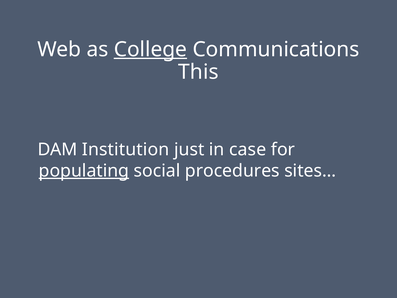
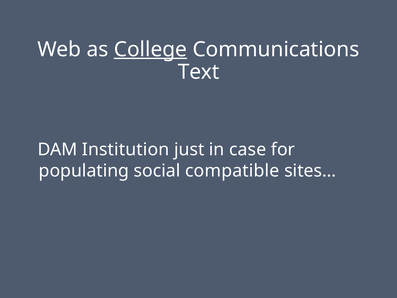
This: This -> Text
populating underline: present -> none
procedures: procedures -> compatible
